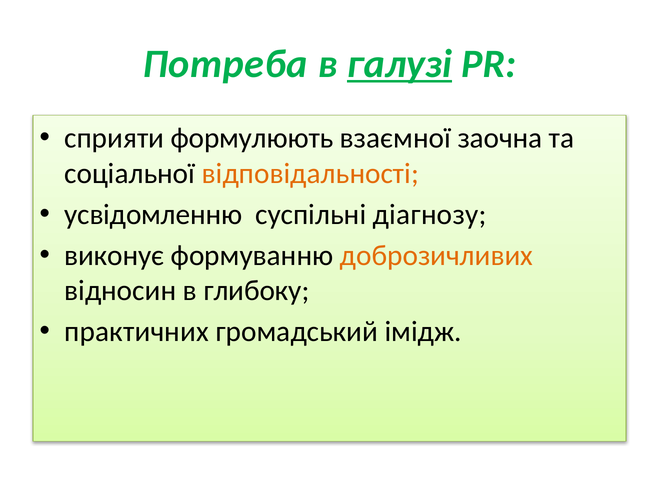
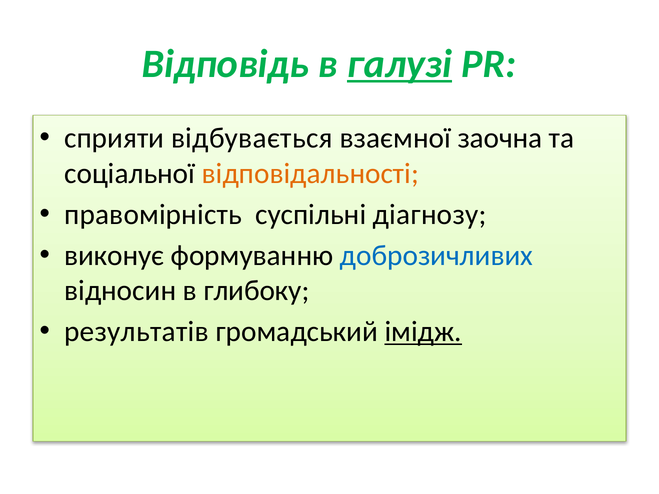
Потреба: Потреба -> Відповідь
формулюють: формулюють -> відбувається
усвідомленню: усвідомленню -> правомірність
доброзичливих colour: orange -> blue
практичних: практичних -> результатів
імідж underline: none -> present
